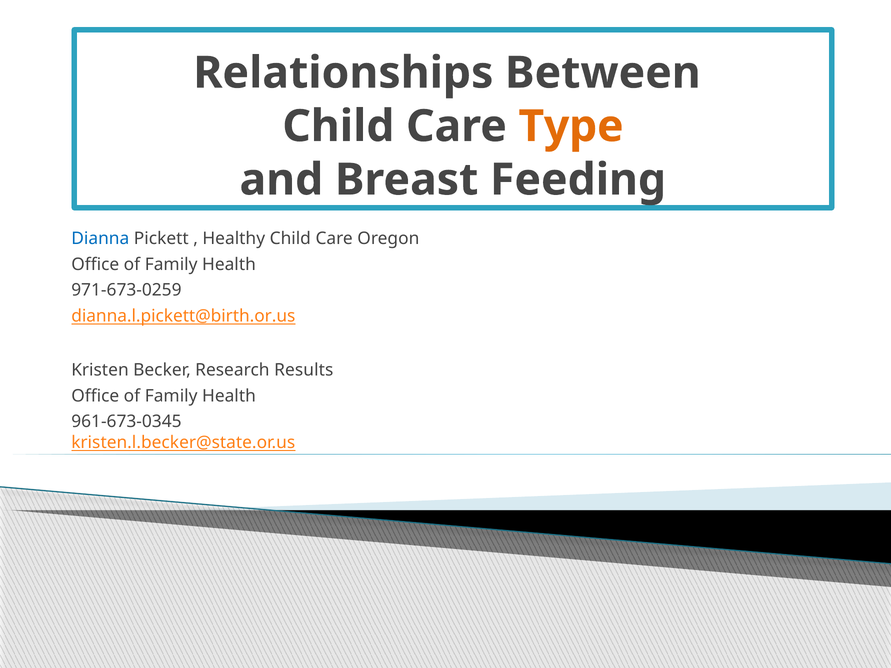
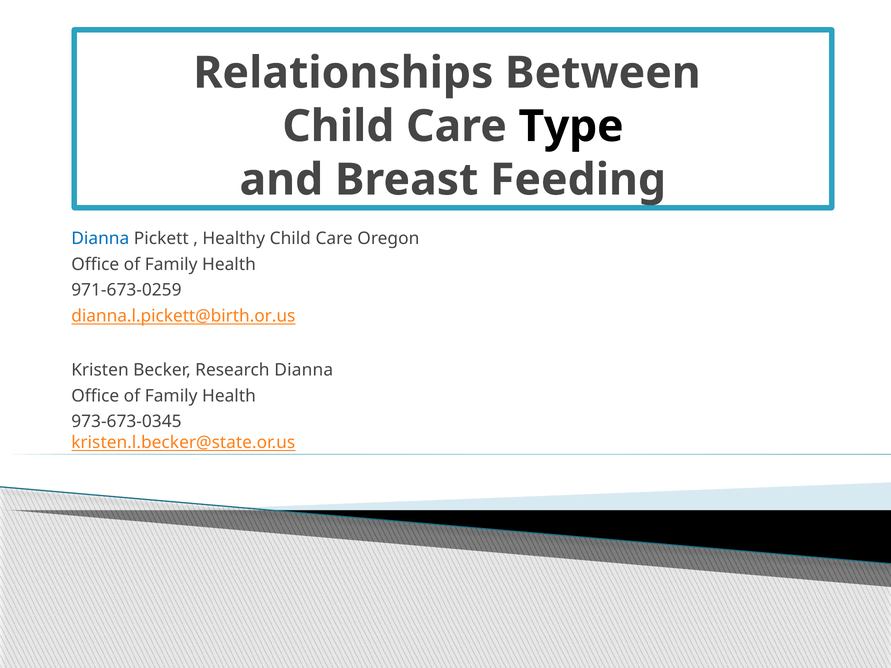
Type colour: orange -> black
Research Results: Results -> Dianna
961-673-0345: 961-673-0345 -> 973-673-0345
